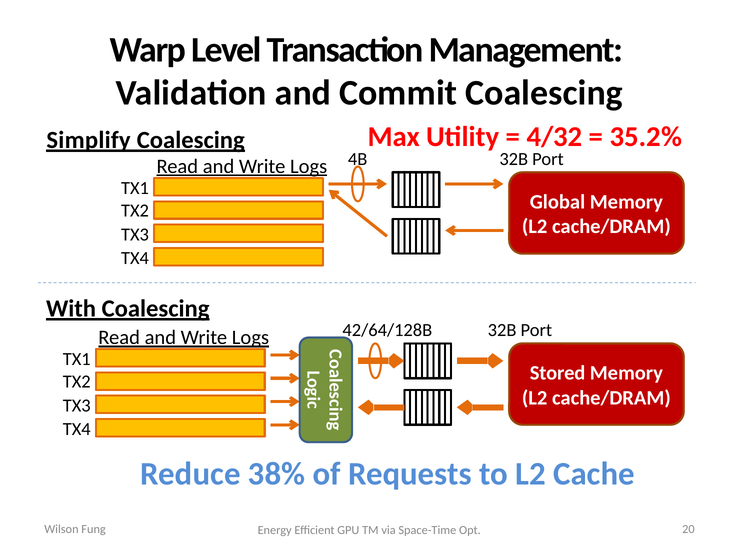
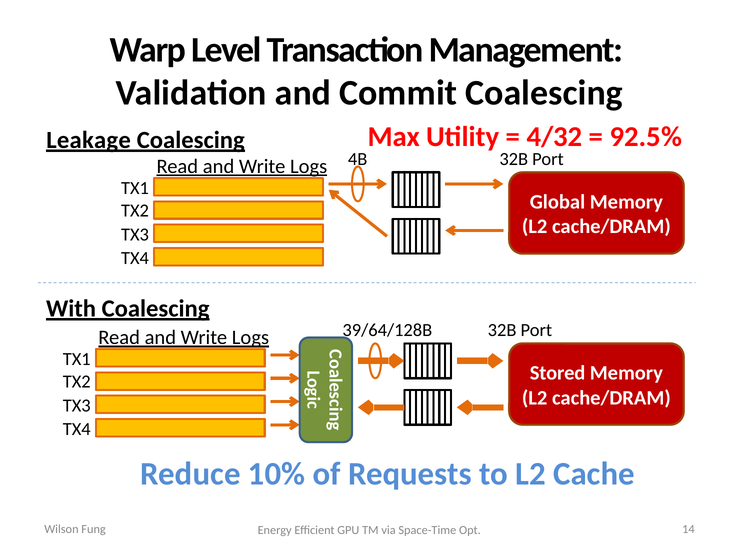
35.2%: 35.2% -> 92.5%
Simplify: Simplify -> Leakage
42/64/128B: 42/64/128B -> 39/64/128B
38%: 38% -> 10%
20: 20 -> 14
